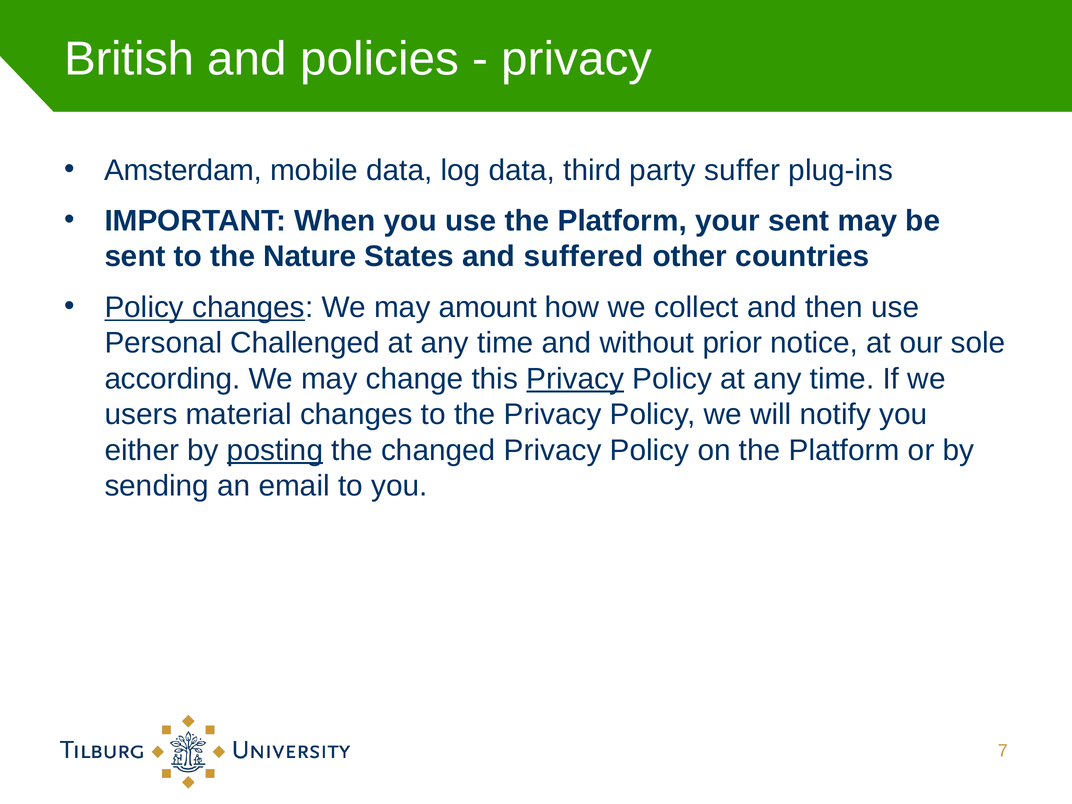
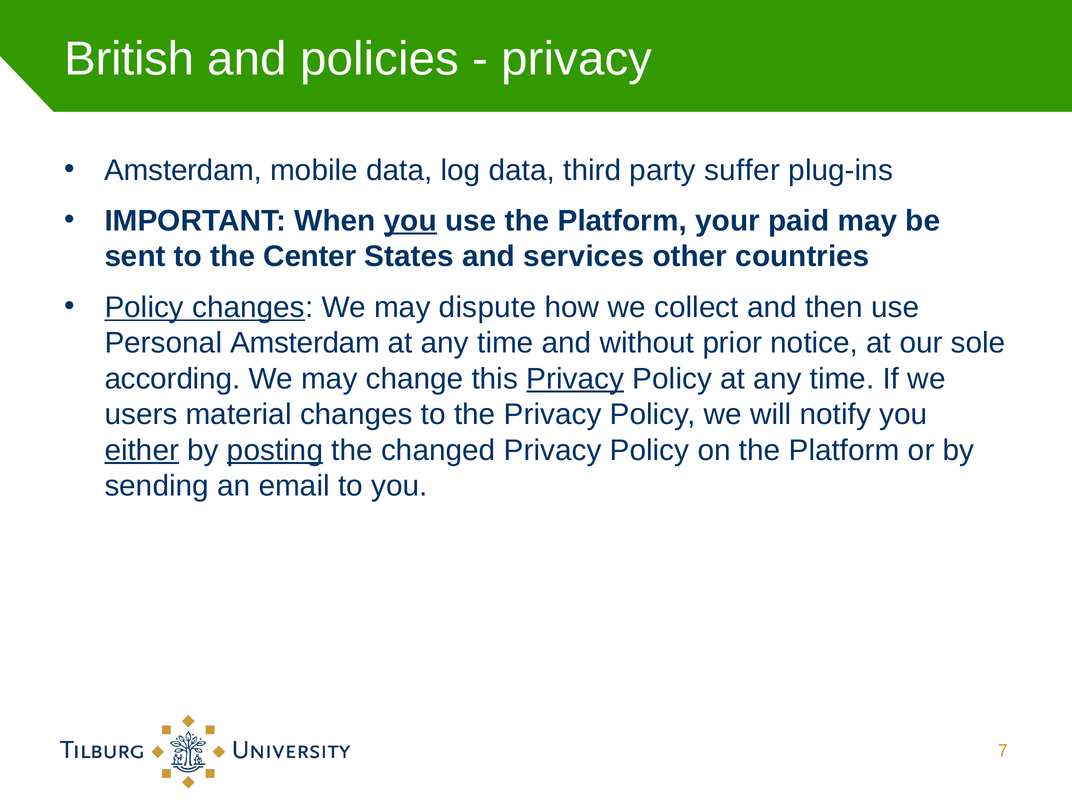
you at (410, 221) underline: none -> present
your sent: sent -> paid
Nature: Nature -> Center
suffered: suffered -> services
amount: amount -> dispute
Personal Challenged: Challenged -> Amsterdam
either underline: none -> present
